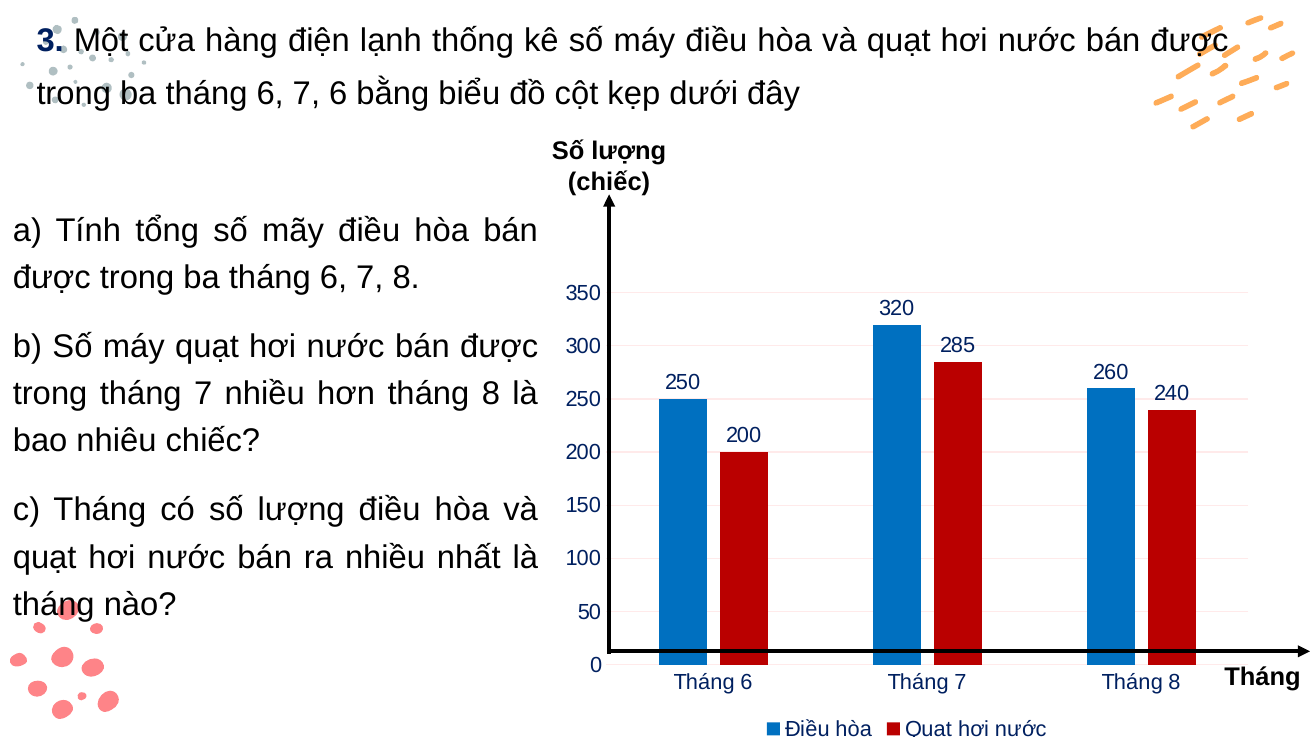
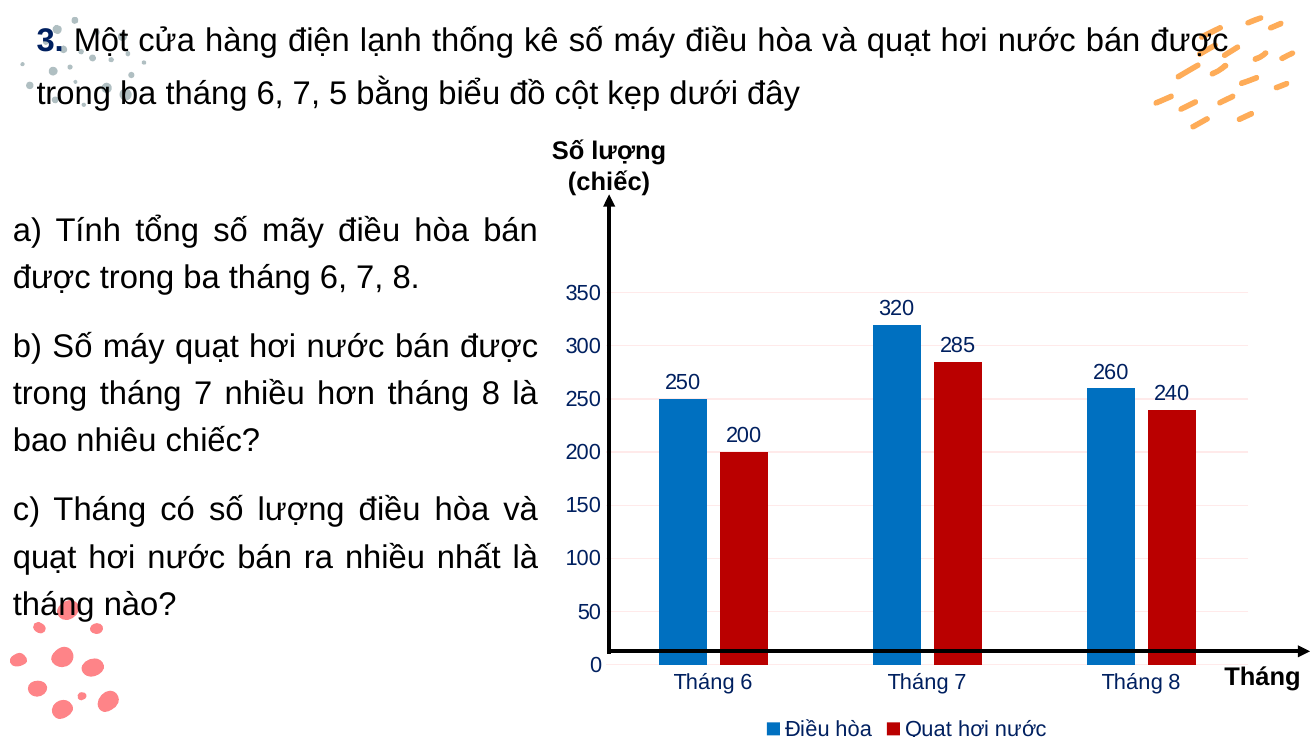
7 6: 6 -> 5
